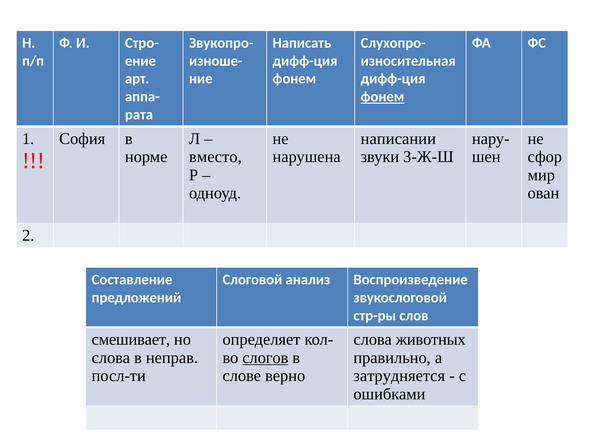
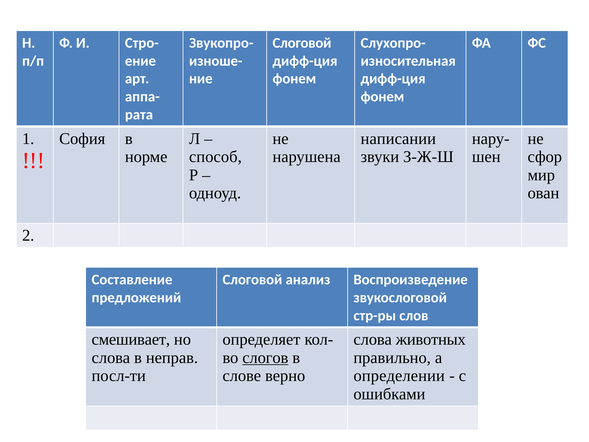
Написать at (302, 43): Написать -> Слоговой
фонем at (382, 97) underline: present -> none
вместо: вместо -> способ
затрудняется: затрудняется -> определении
